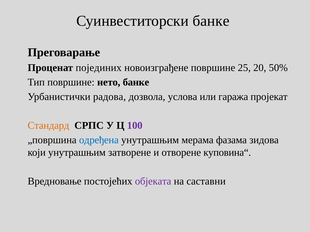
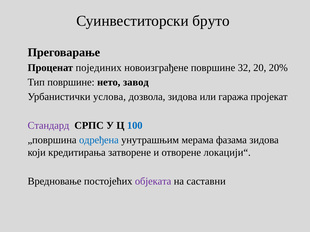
Суинвеститорски банке: банке -> бруто
25: 25 -> 32
50%: 50% -> 20%
нето банке: банке -> завод
радова: радова -> услова
дозвола услова: услова -> зидова
Стандард colour: orange -> purple
100 colour: purple -> blue
који унутрашњим: унутрашњим -> кредитирања
куповина“: куповина“ -> локацији“
